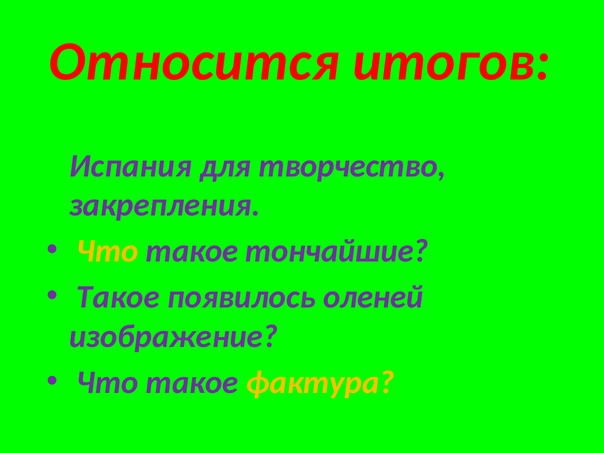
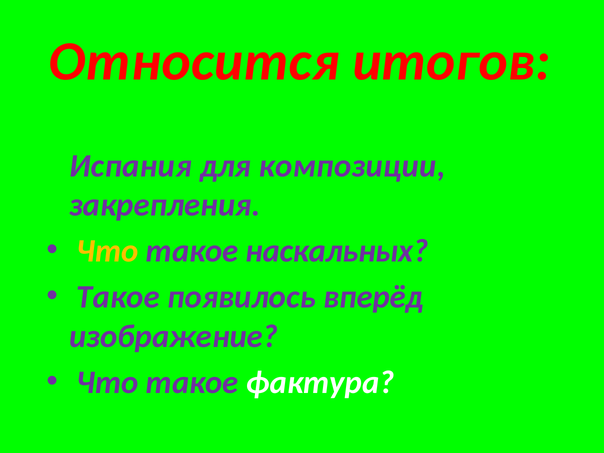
творчество: творчество -> композиции
тончайшие: тончайшие -> наскальных
оленей: оленей -> вперёд
фактура colour: yellow -> white
